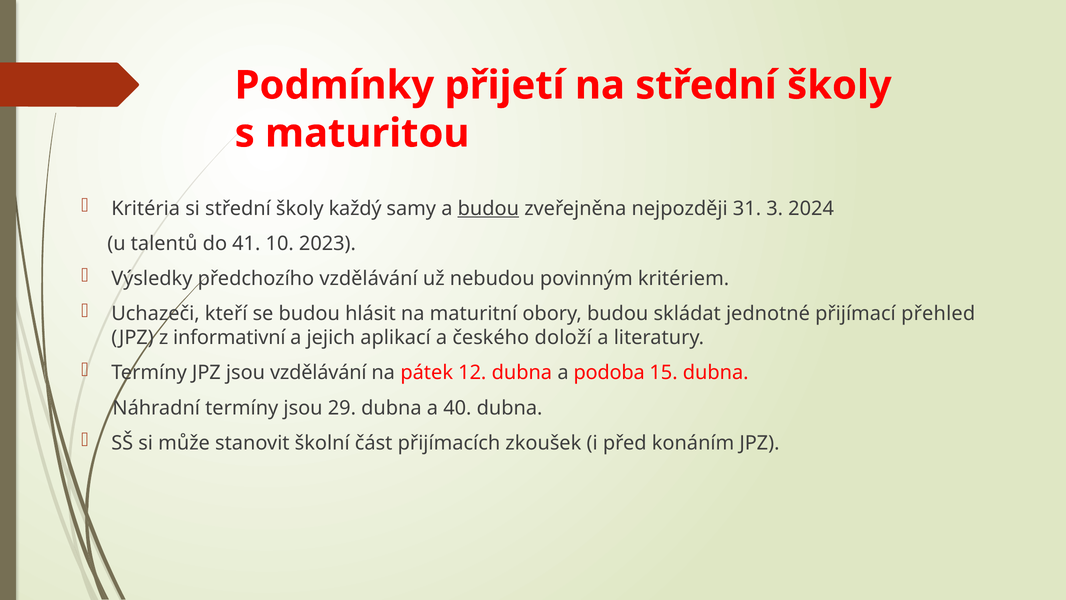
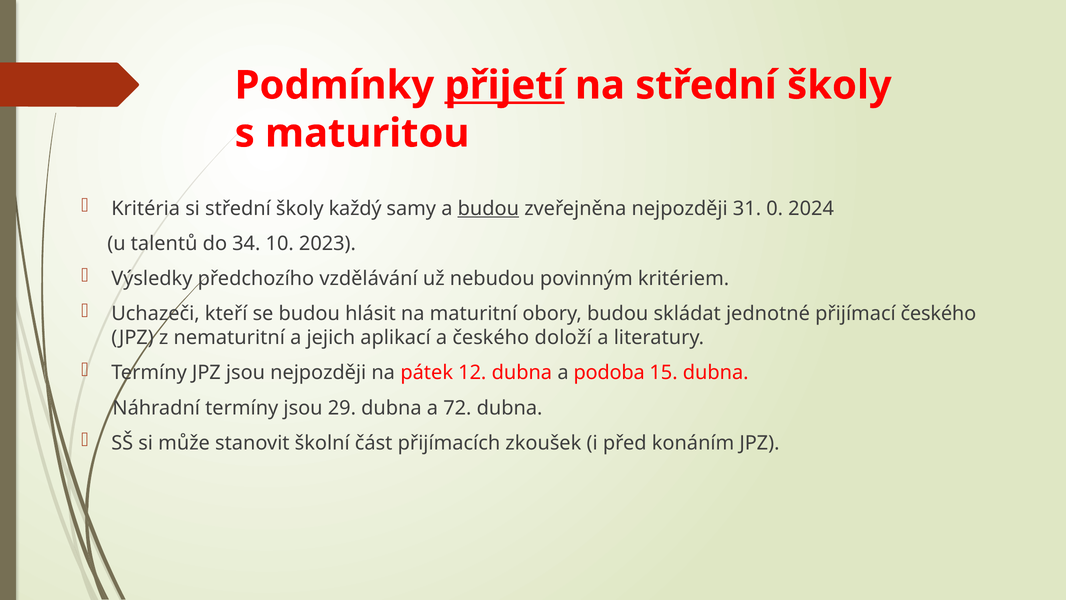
přijetí underline: none -> present
3: 3 -> 0
41: 41 -> 34
přijímací přehled: přehled -> českého
informativní: informativní -> nematuritní
jsou vzdělávání: vzdělávání -> nejpozději
40: 40 -> 72
